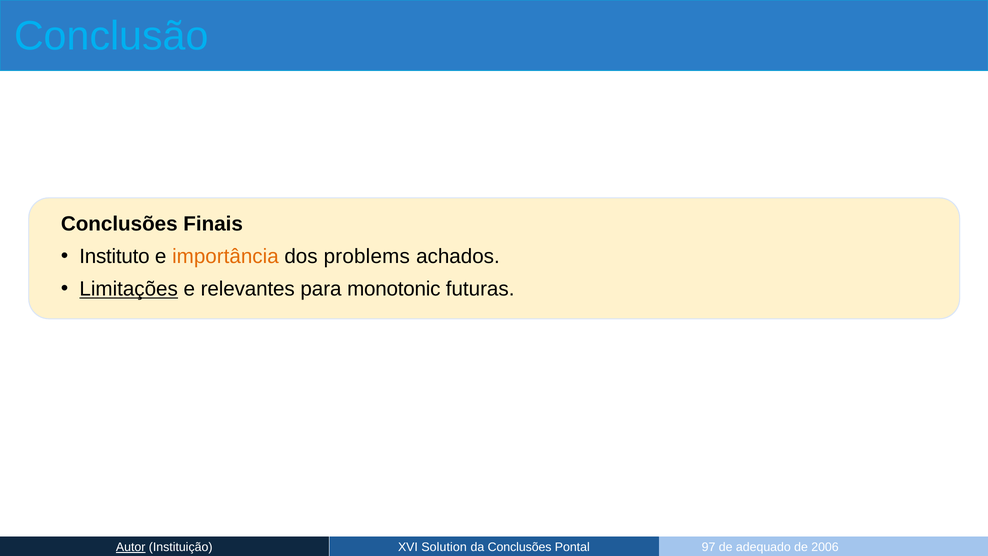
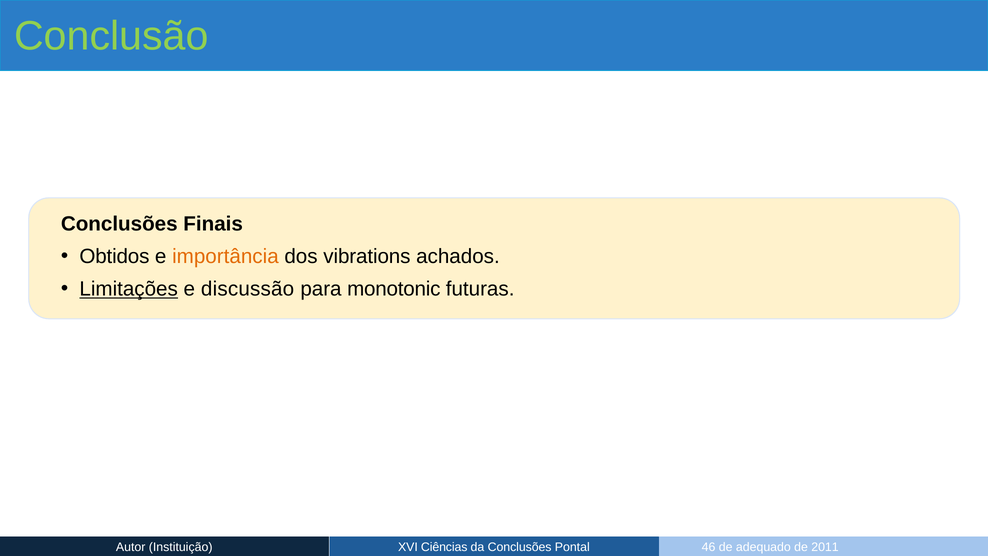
Conclusão colour: light blue -> light green
Instituto: Instituto -> Obtidos
problems: problems -> vibrations
relevantes: relevantes -> discussão
Autor underline: present -> none
Solution: Solution -> Ciências
97: 97 -> 46
2006: 2006 -> 2011
